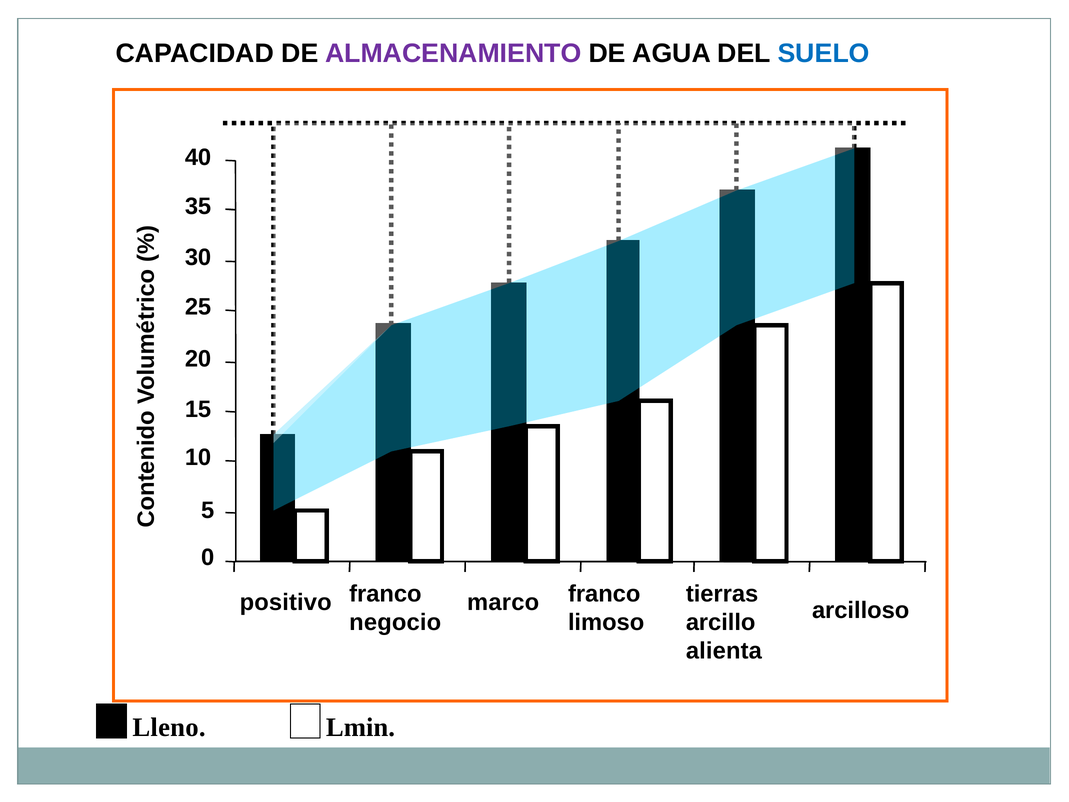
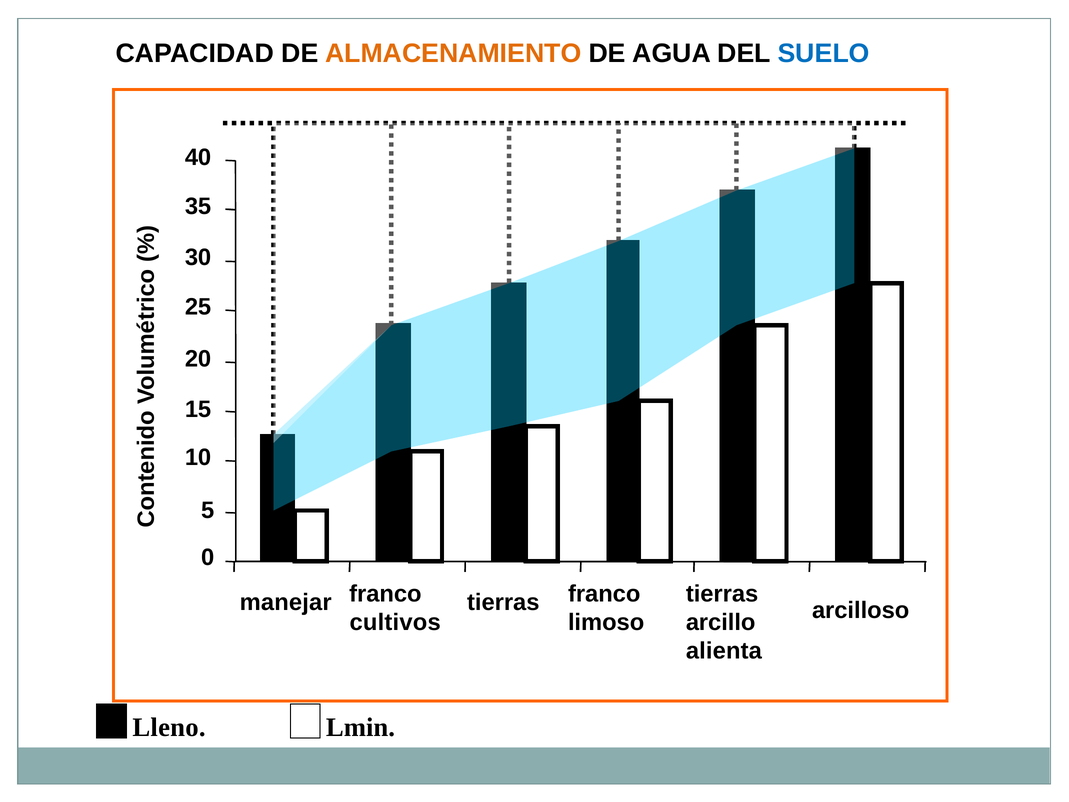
ALMACENAMIENTO colour: purple -> orange
positivo: positivo -> manejar
marco at (503, 602): marco -> tierras
negocio: negocio -> cultivos
